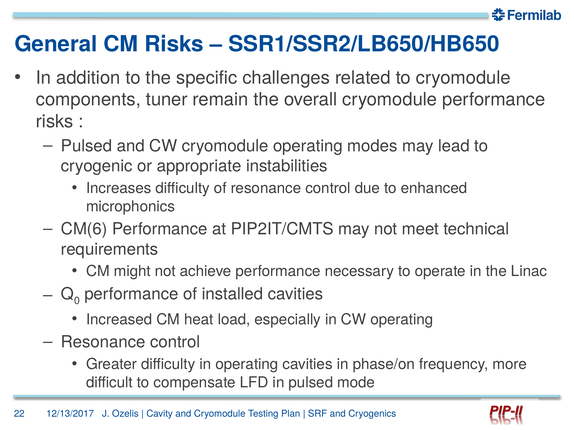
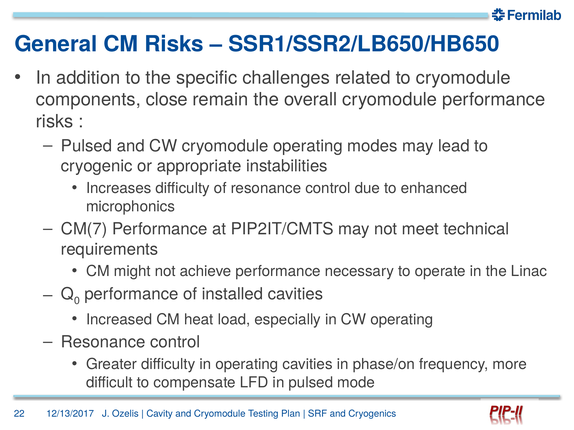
tuner: tuner -> close
CM(6: CM(6 -> CM(7
